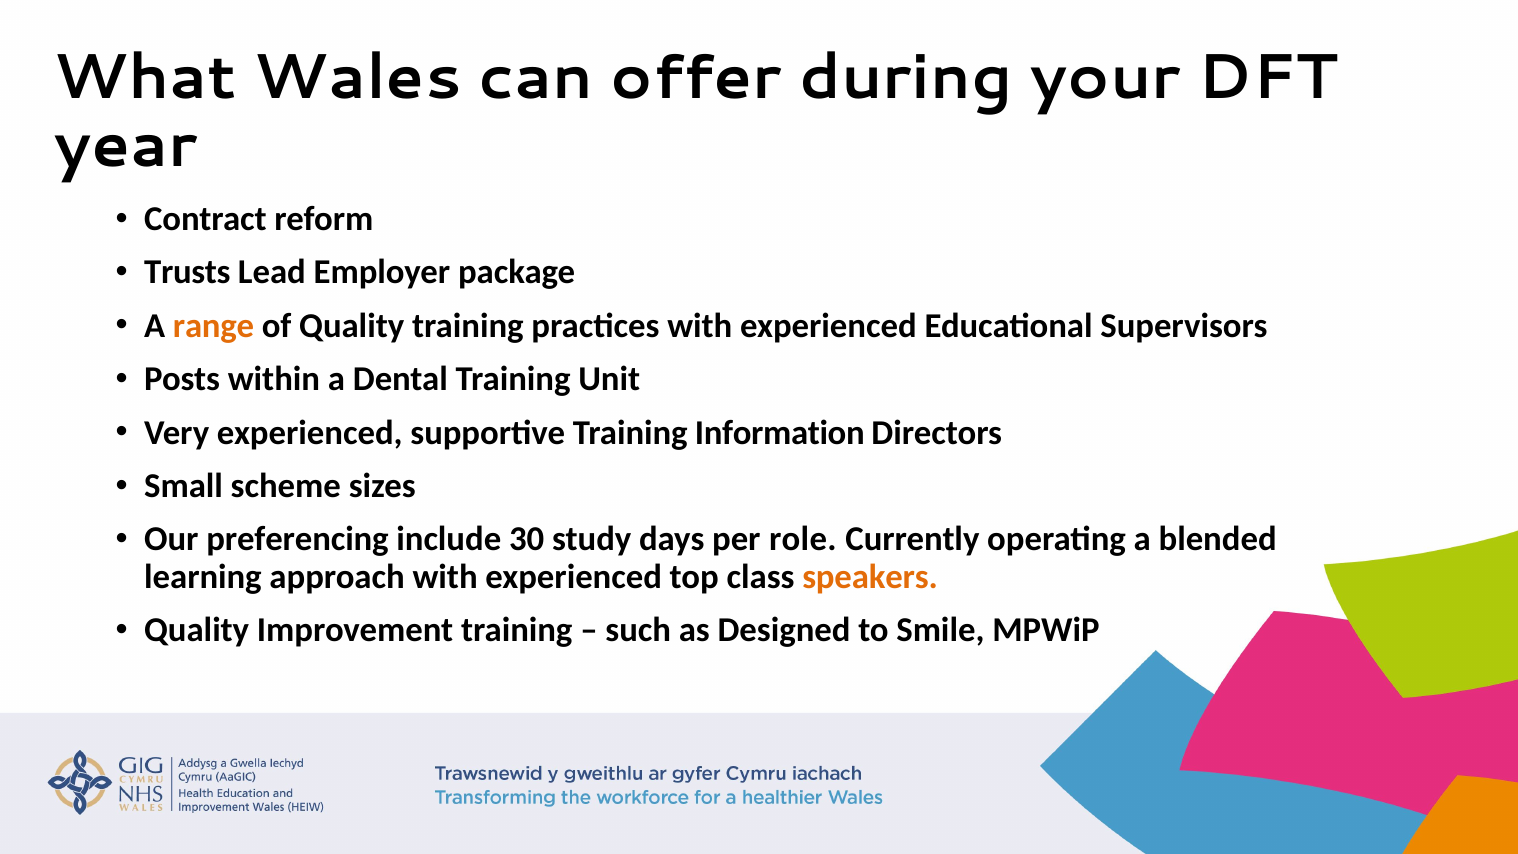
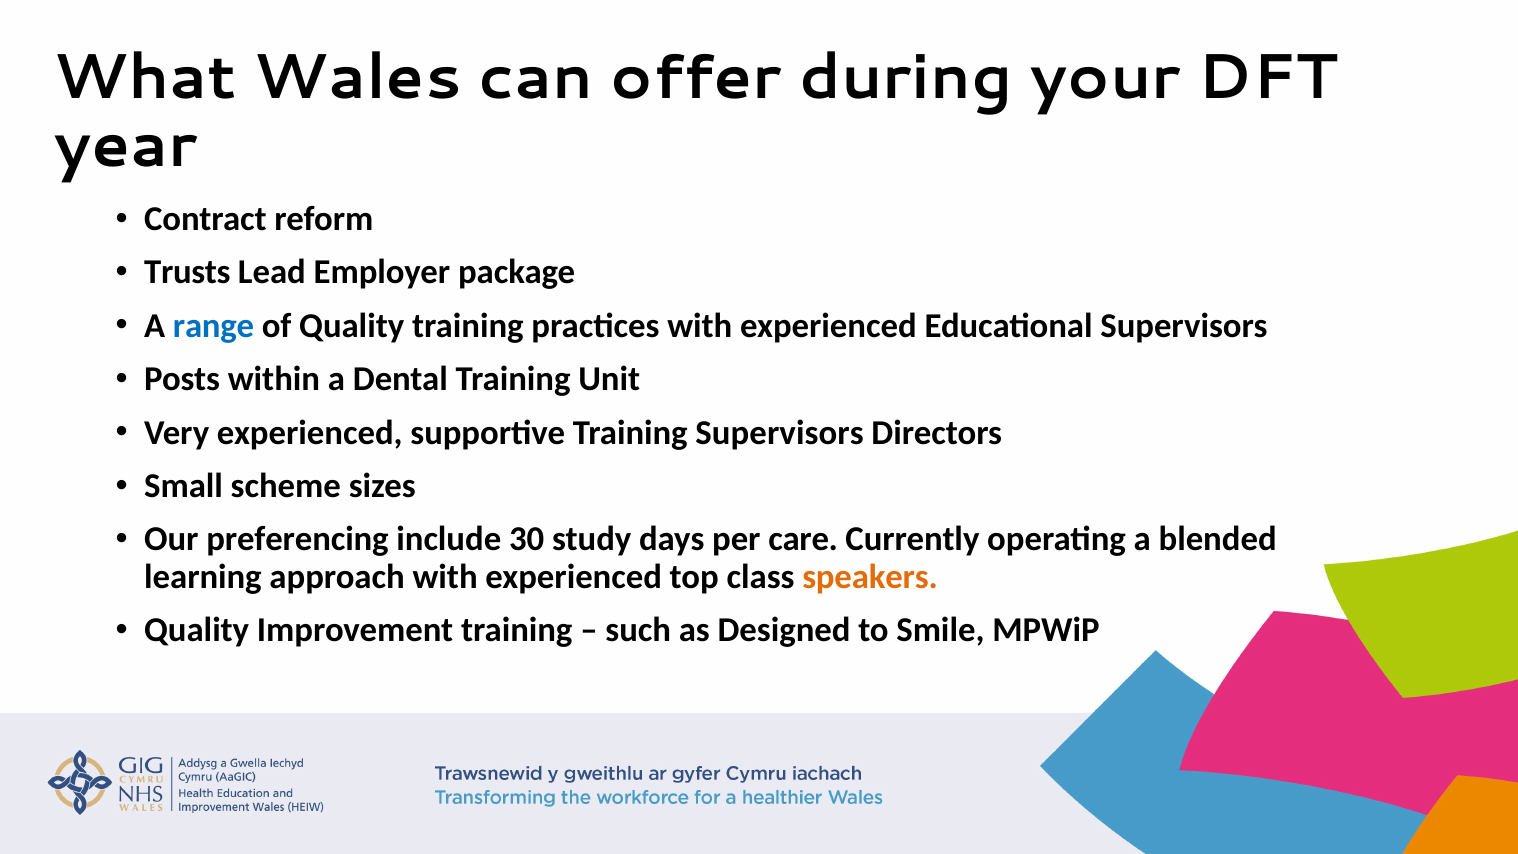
range colour: orange -> blue
Training Information: Information -> Supervisors
role: role -> care
